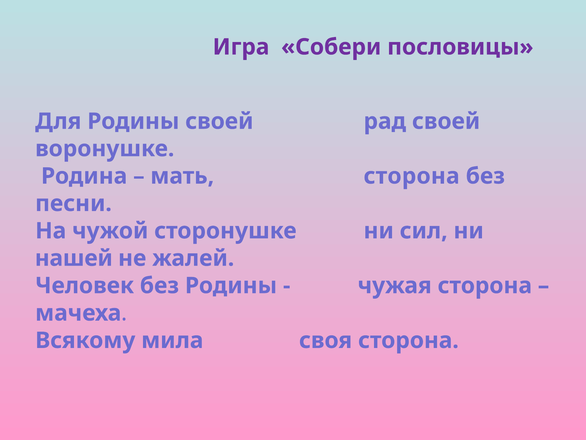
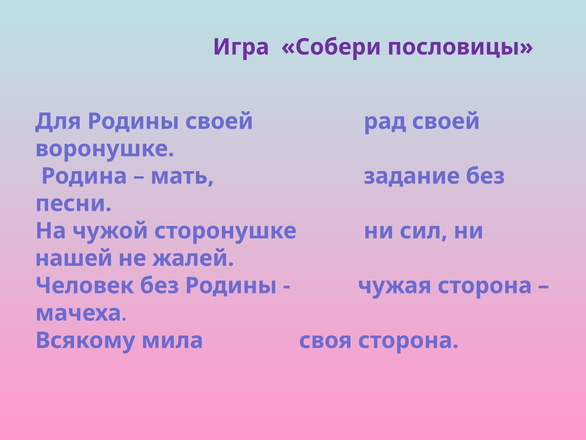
мать сторона: сторона -> задание
